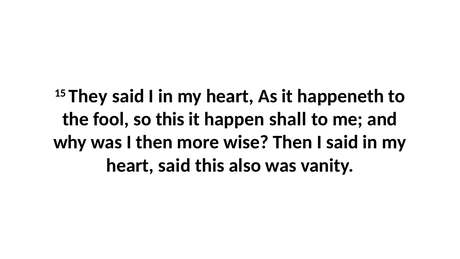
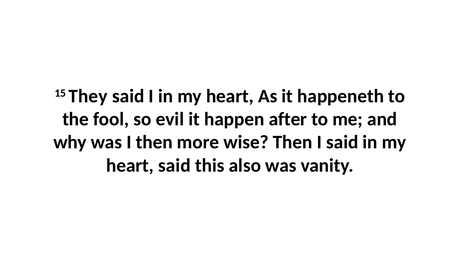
so this: this -> evil
shall: shall -> after
